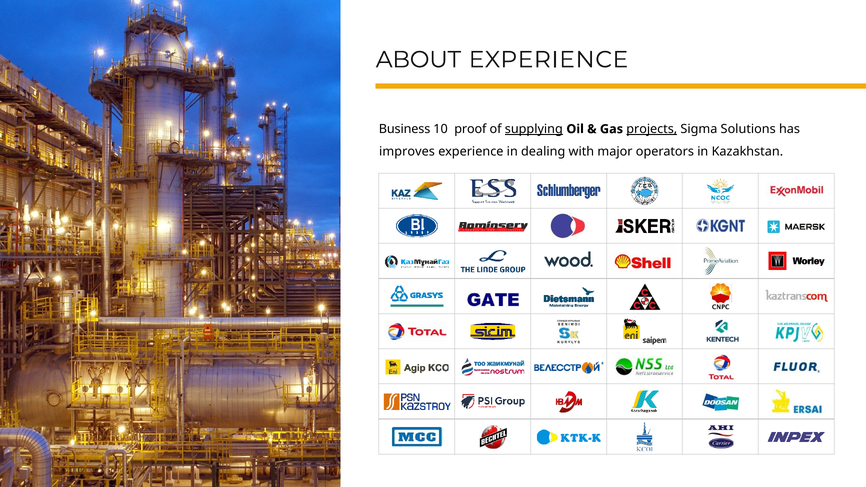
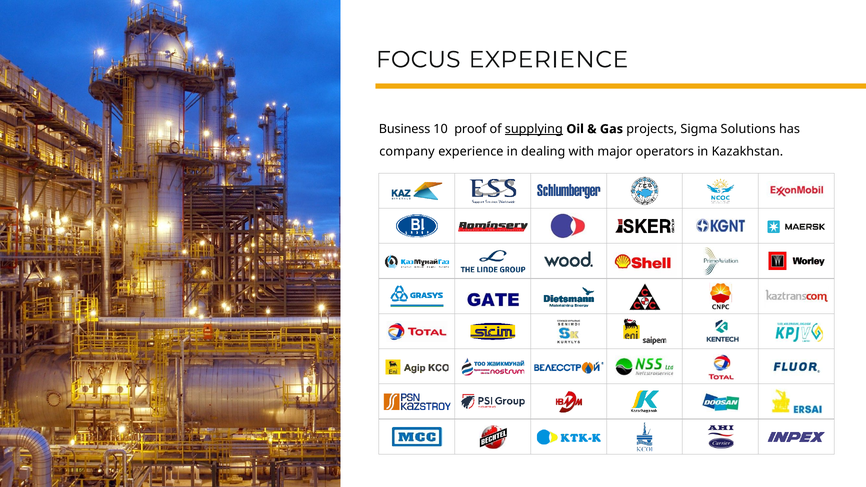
ABOUT: ABOUT -> FOCUS
projects underline: present -> none
improves: improves -> company
